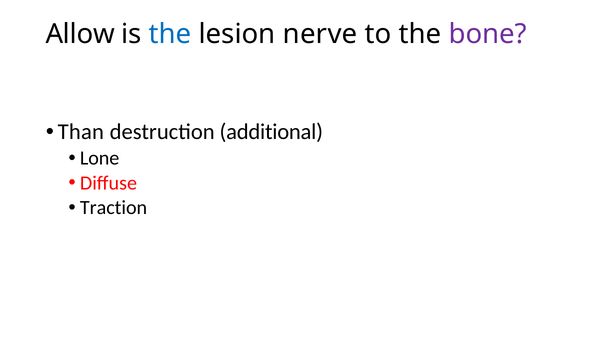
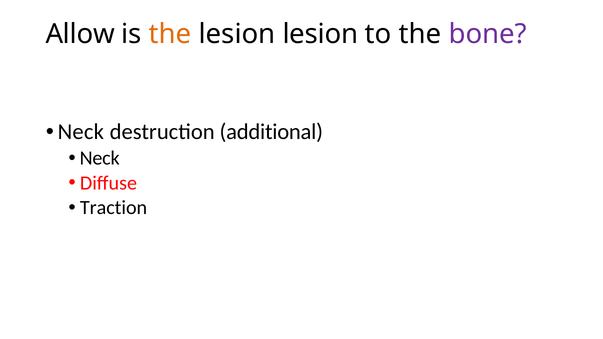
the at (170, 34) colour: blue -> orange
lesion nerve: nerve -> lesion
Than at (81, 132): Than -> Neck
Lone at (100, 158): Lone -> Neck
